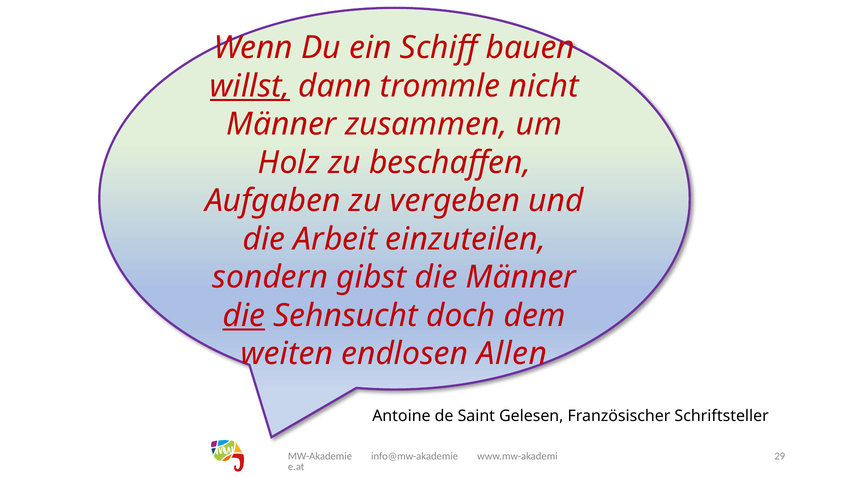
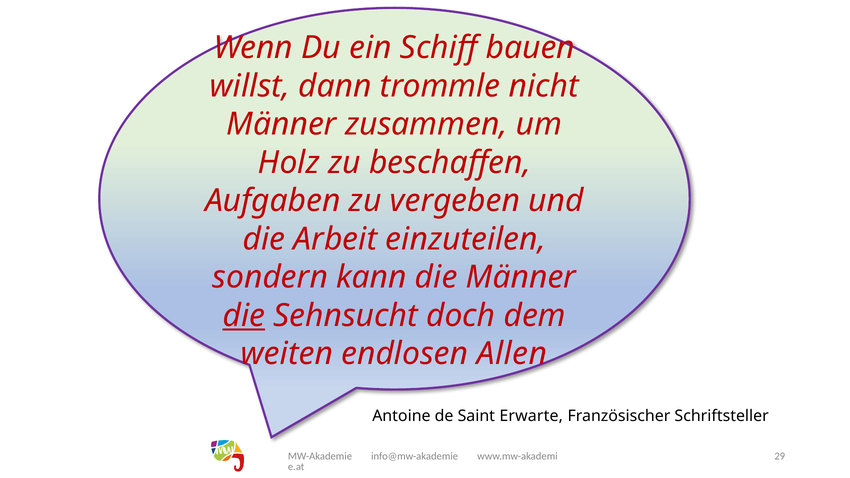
willst underline: present -> none
gibst: gibst -> kann
Gelesen: Gelesen -> Erwarte
